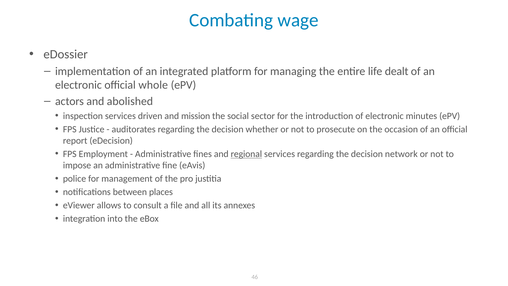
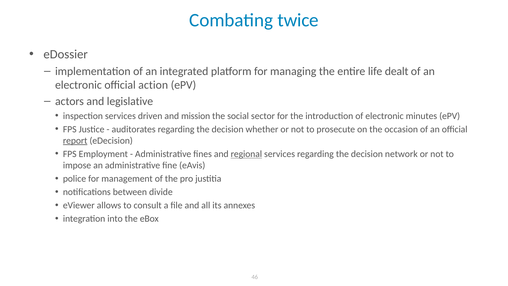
wage: wage -> twice
whole: whole -> action
abolished: abolished -> legislative
report underline: none -> present
places: places -> divide
